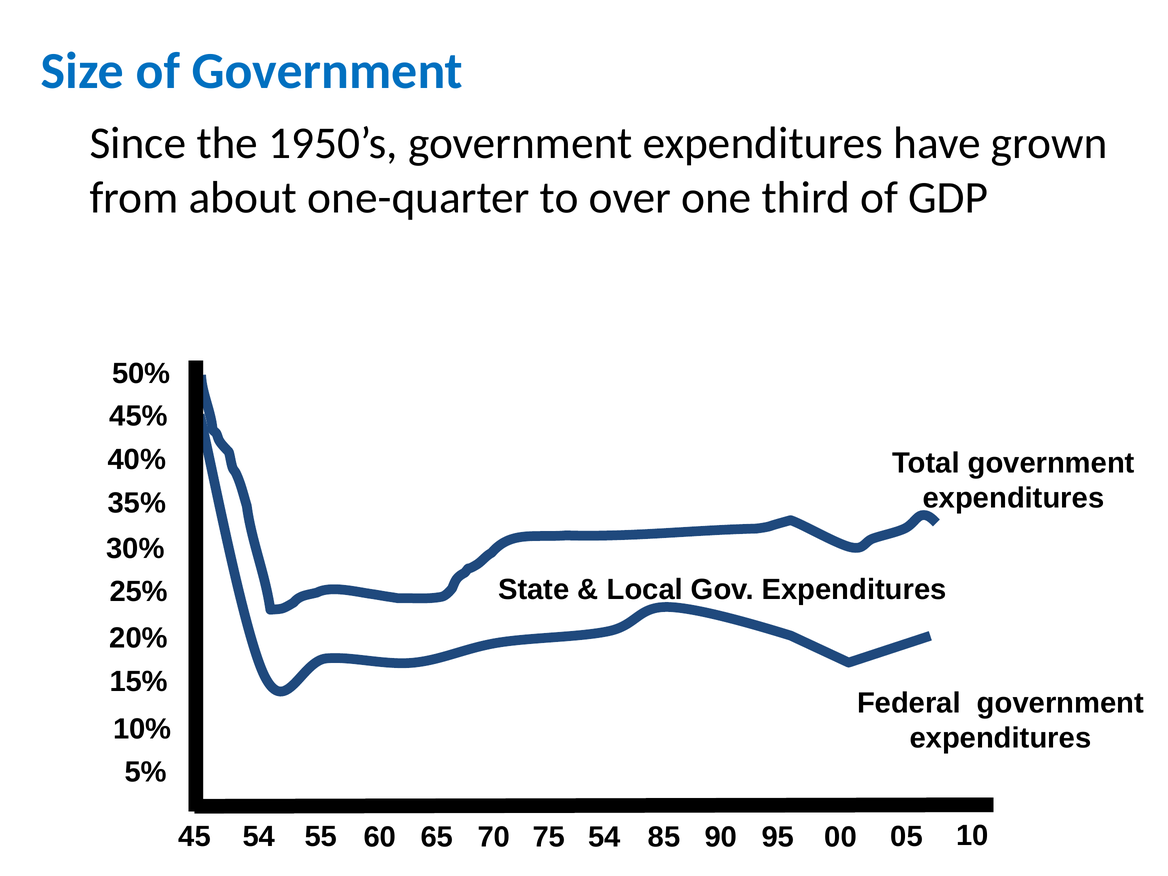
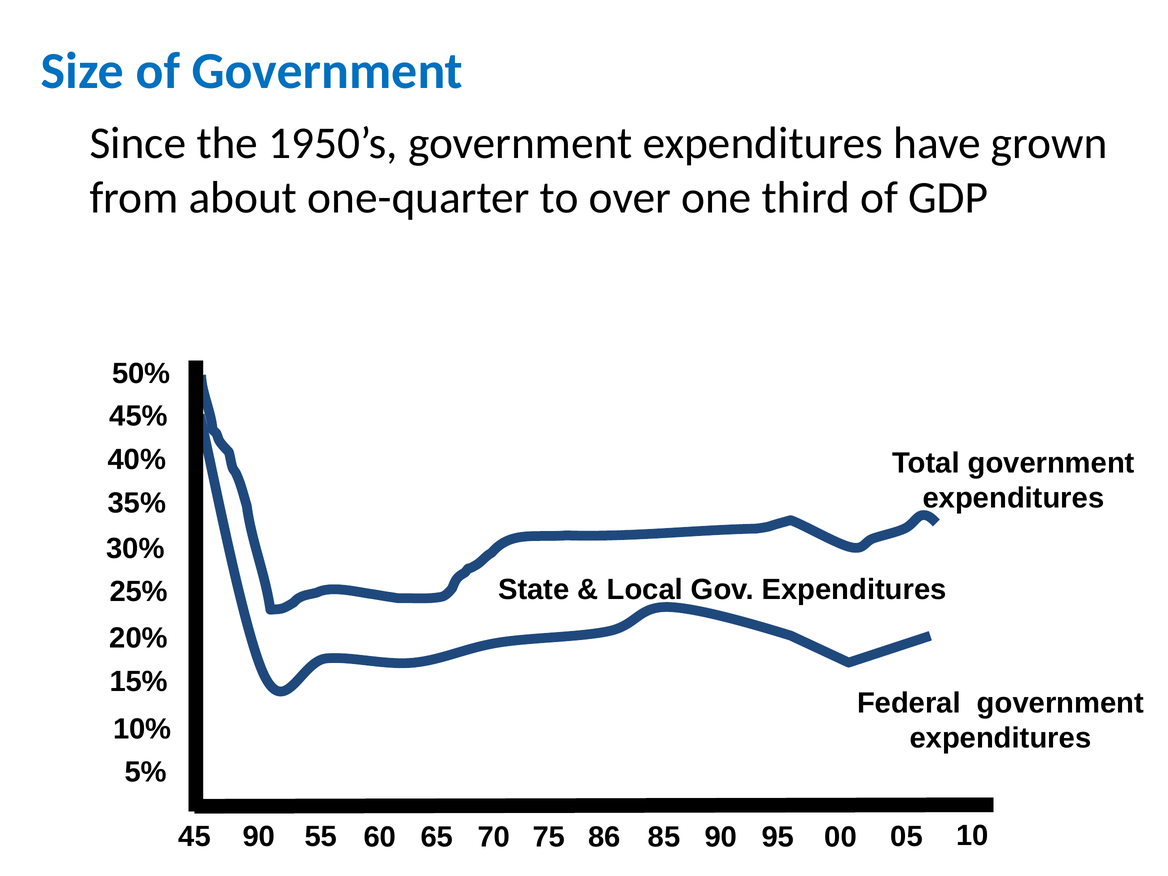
45 54: 54 -> 90
75 54: 54 -> 86
